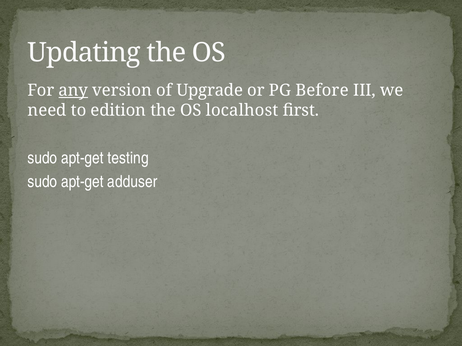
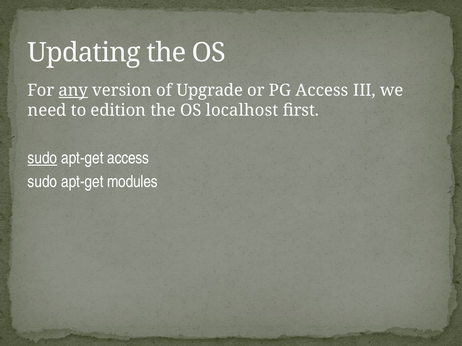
PG Before: Before -> Access
sudo at (42, 158) underline: none -> present
apt-get testing: testing -> access
adduser: adduser -> modules
